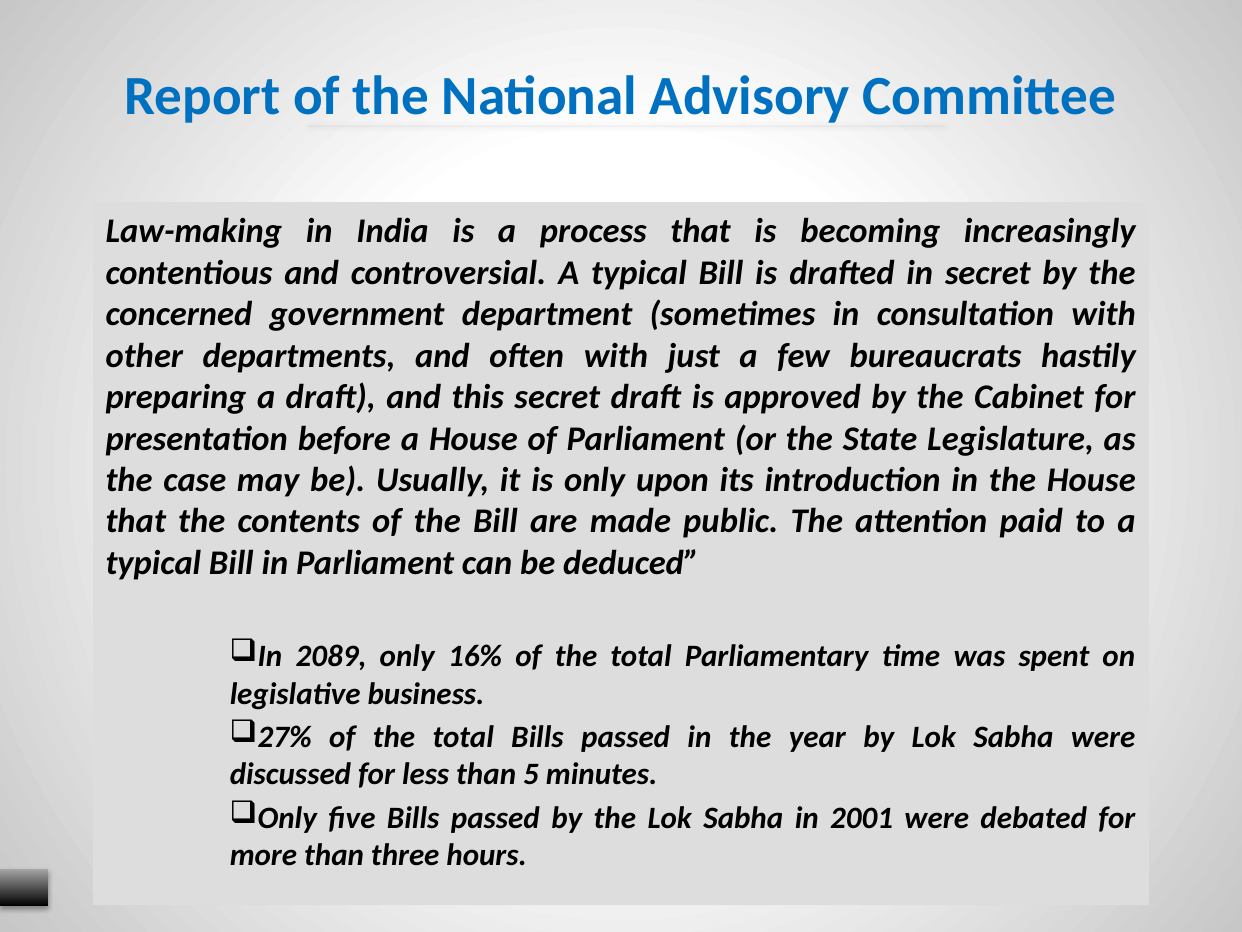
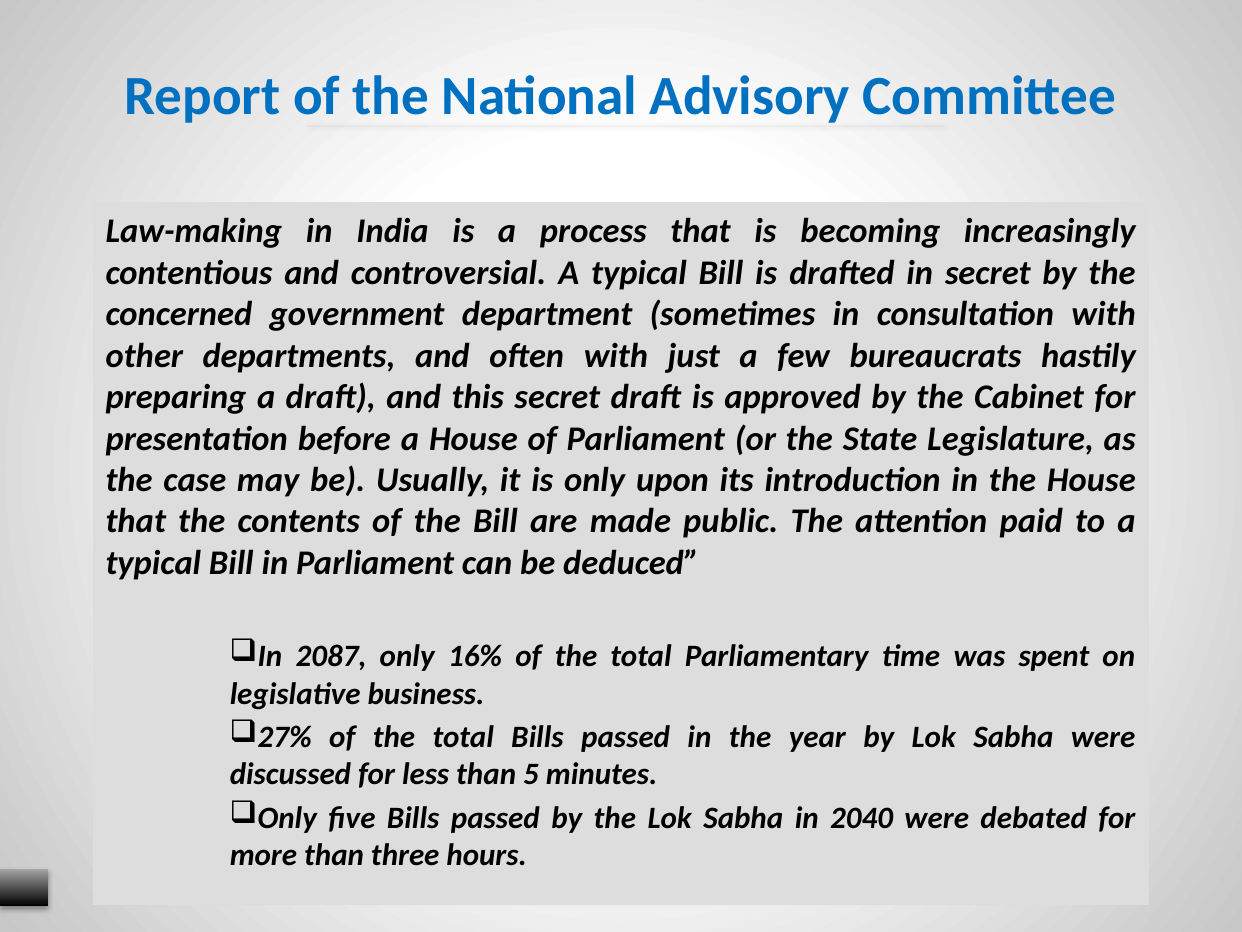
2089: 2089 -> 2087
2001: 2001 -> 2040
